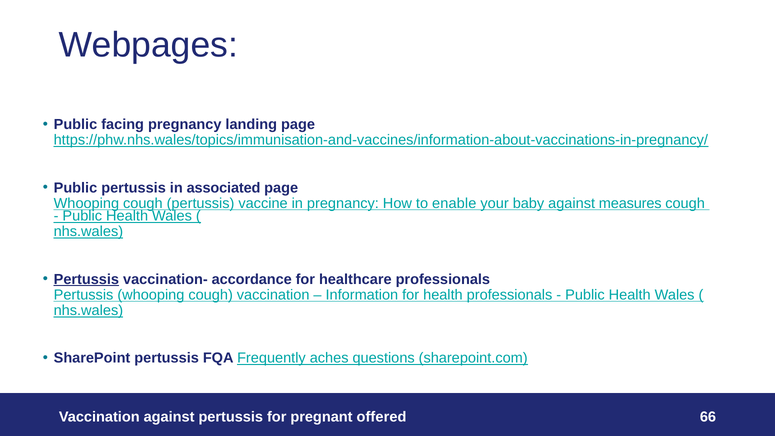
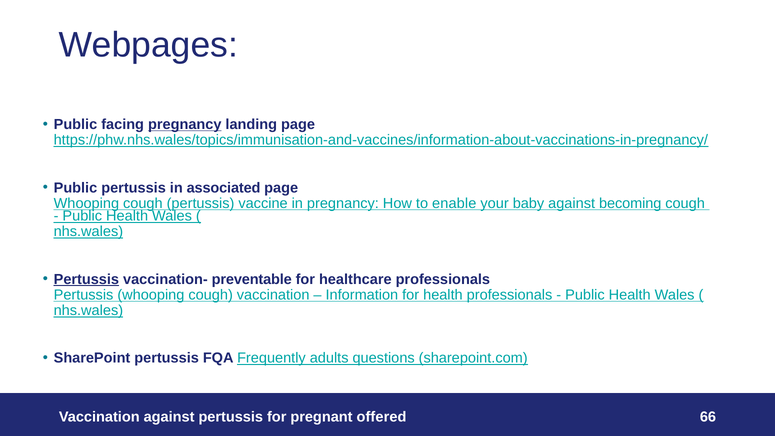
pregnancy at (185, 124) underline: none -> present
measures: measures -> becoming
accordance: accordance -> preventable
aches: aches -> adults
